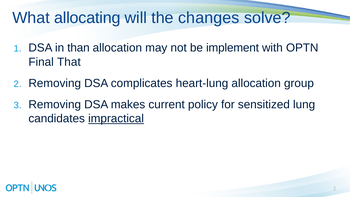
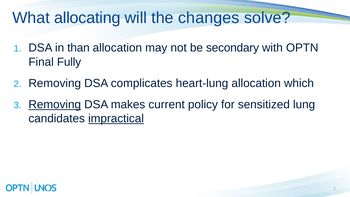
implement: implement -> secondary
That: That -> Fully
group: group -> which
Removing at (55, 105) underline: none -> present
